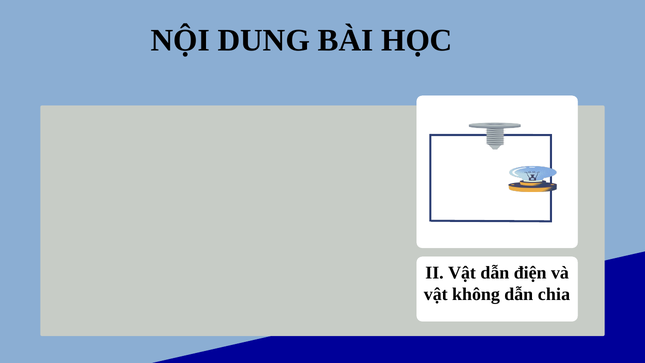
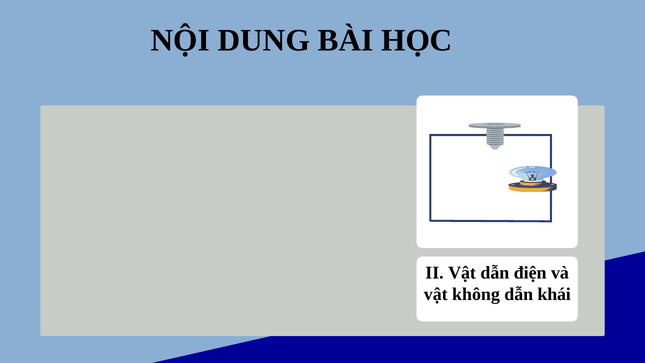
chia: chia -> khái
